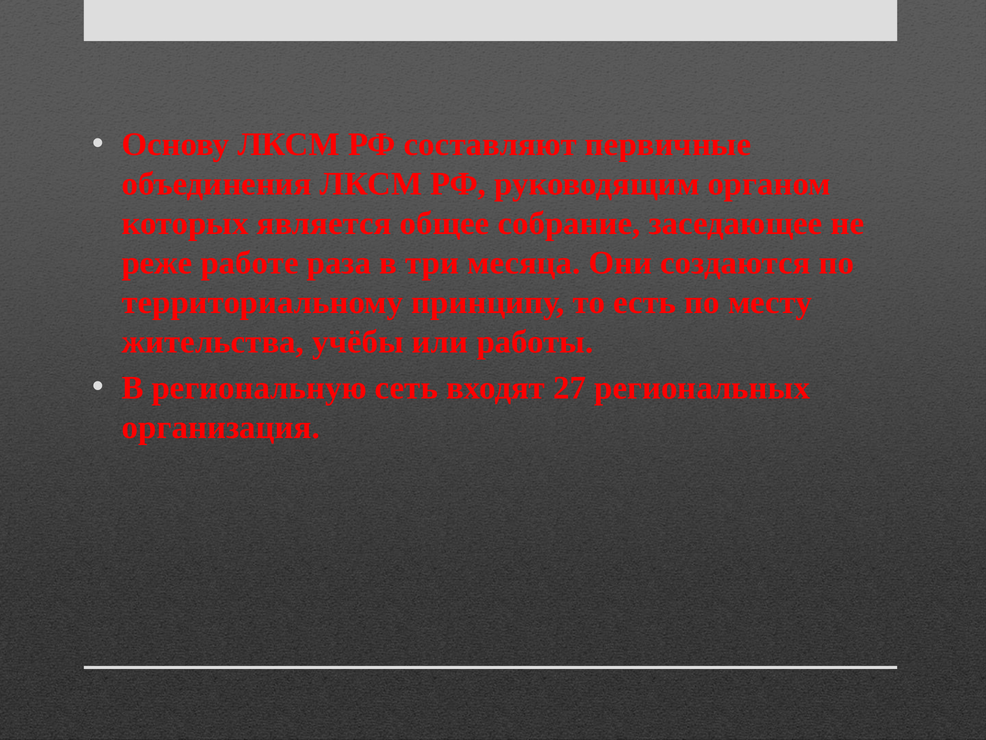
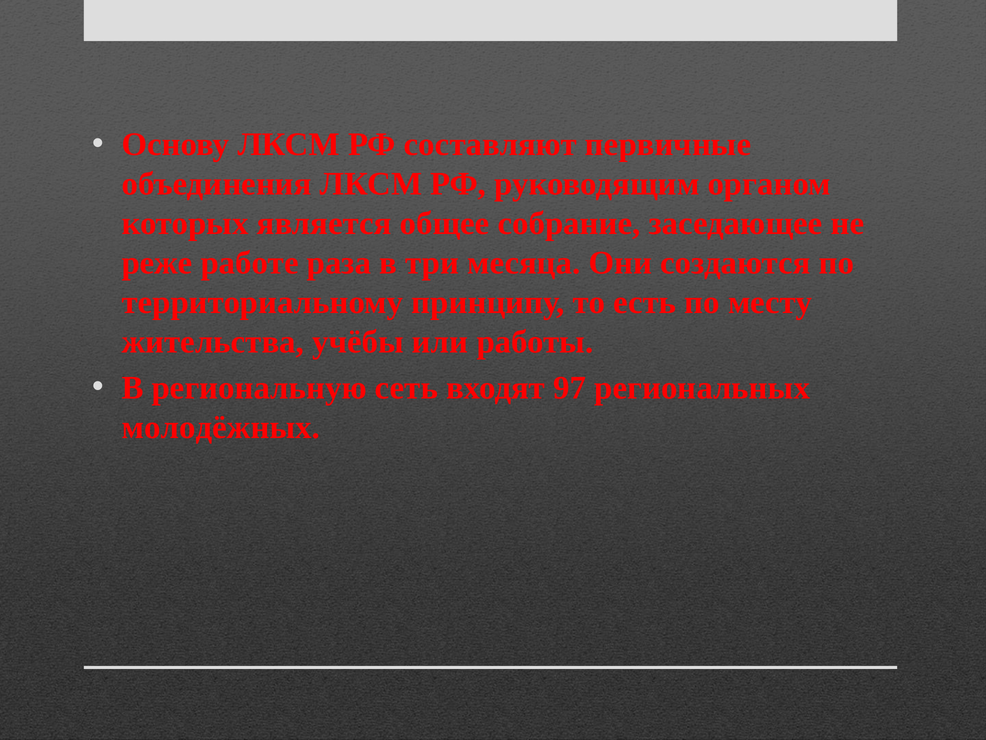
27: 27 -> 97
организация: организация -> молодёжных
